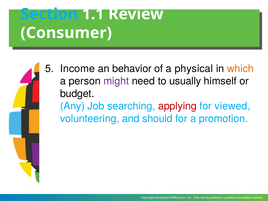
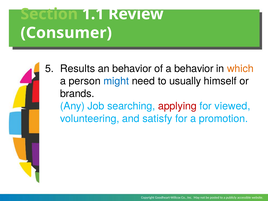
Section colour: light blue -> light green
Income: Income -> Results
a physical: physical -> behavior
might colour: purple -> blue
budget: budget -> brands
should: should -> satisfy
